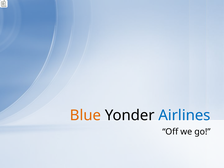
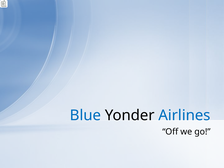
Blue colour: orange -> blue
